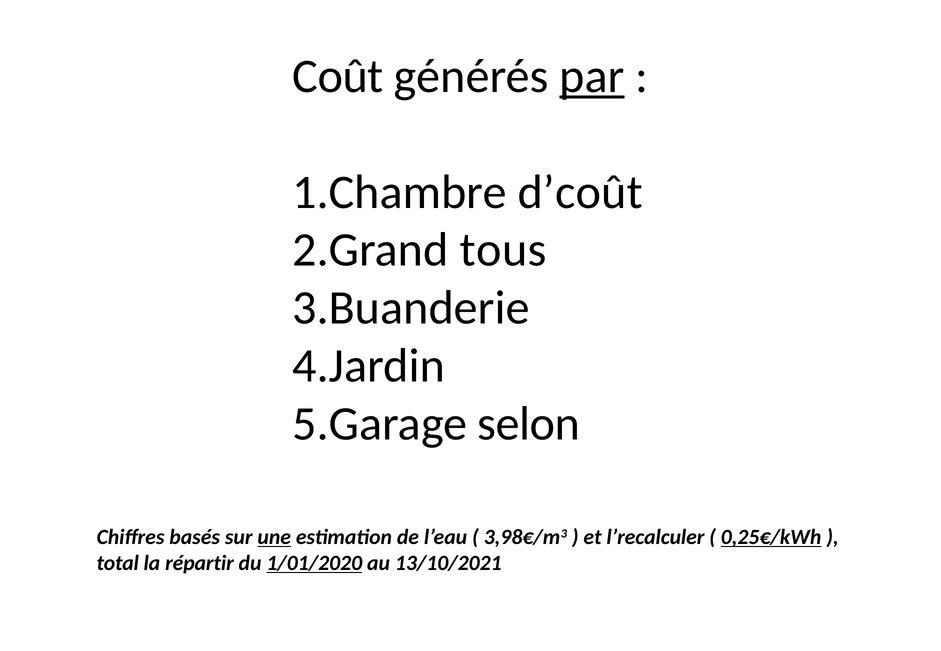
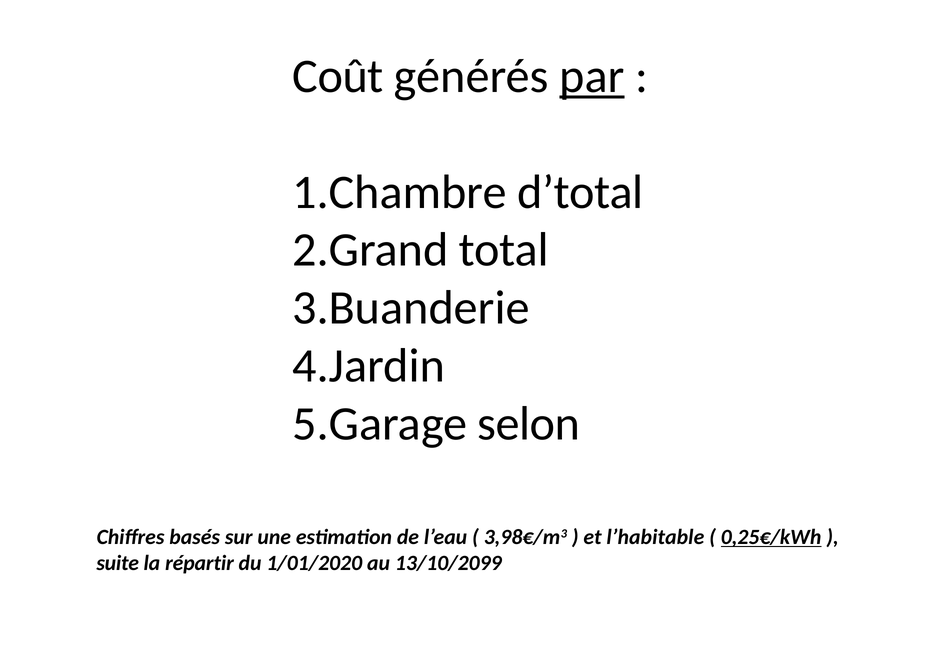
d’coût: d’coût -> d’total
tous: tous -> total
une underline: present -> none
l’recalculer: l’recalculer -> l’habitable
total: total -> suite
1/01/2020 underline: present -> none
13/10/2021: 13/10/2021 -> 13/10/2099
